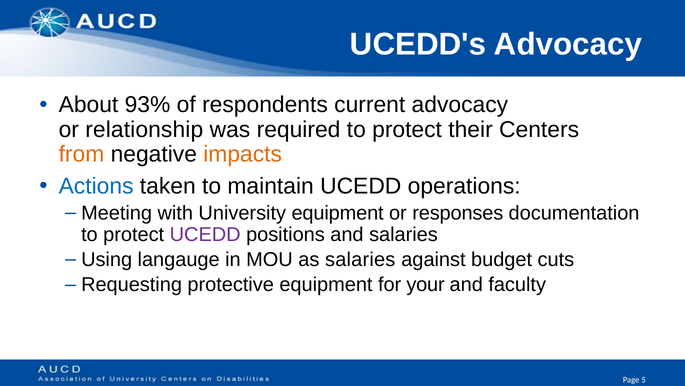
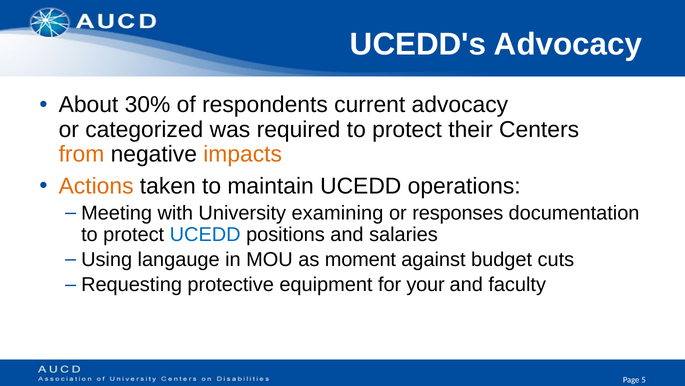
93%: 93% -> 30%
relationship: relationship -> categorized
Actions colour: blue -> orange
University equipment: equipment -> examining
UCEDD at (205, 234) colour: purple -> blue
as salaries: salaries -> moment
